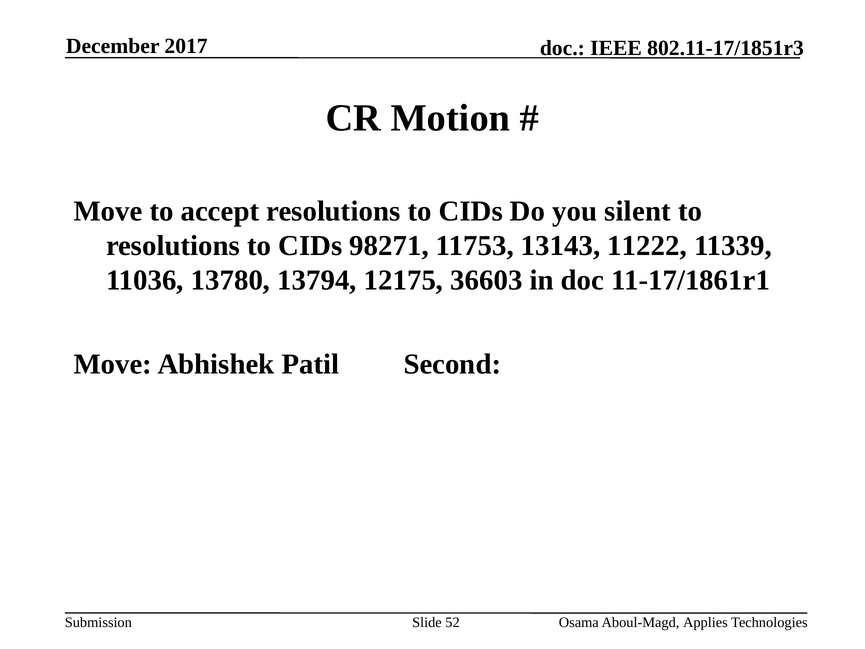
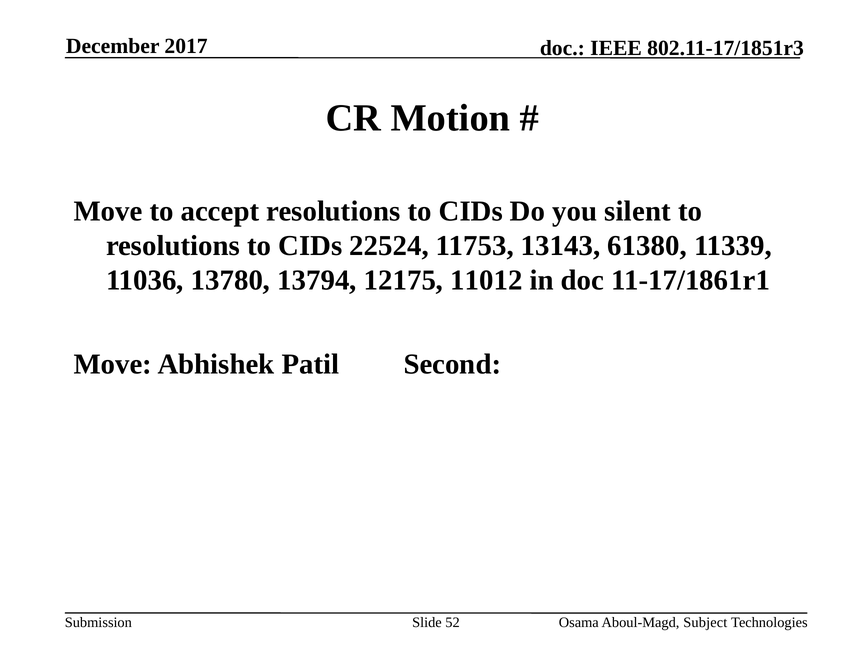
98271: 98271 -> 22524
11222: 11222 -> 61380
36603: 36603 -> 11012
Applies: Applies -> Subject
